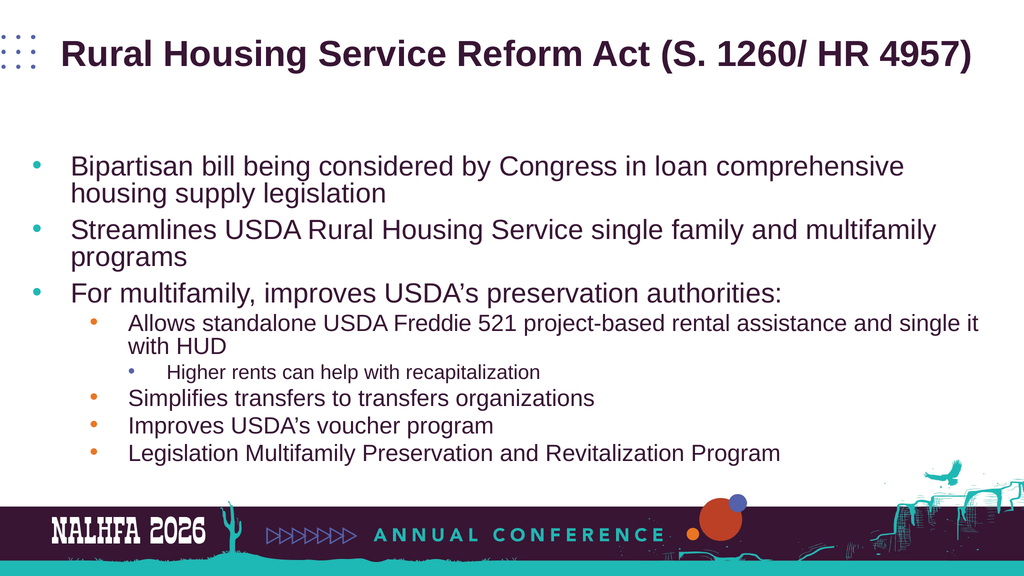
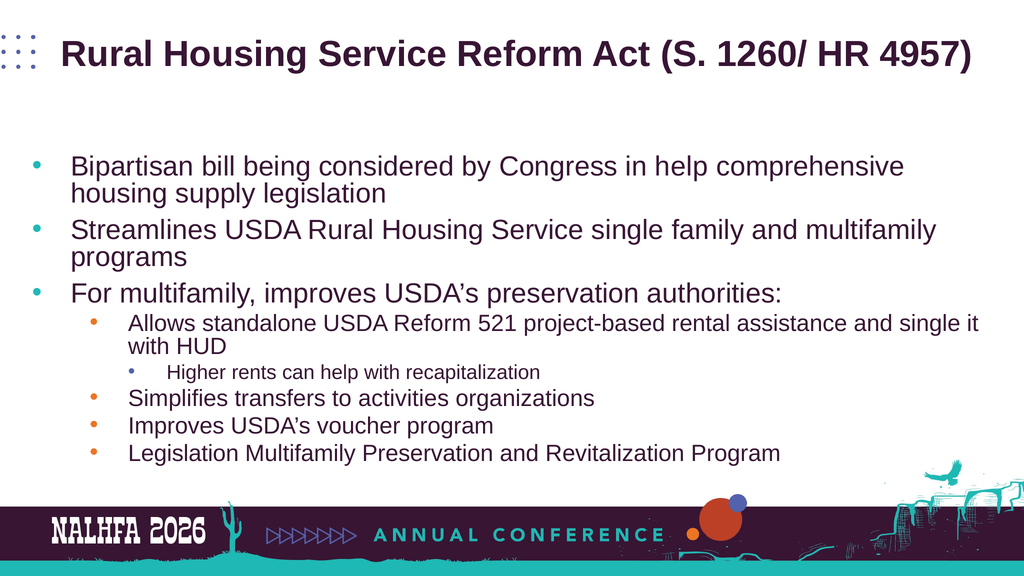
in loan: loan -> help
USDA Freddie: Freddie -> Reform
to transfers: transfers -> activities
